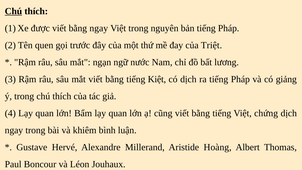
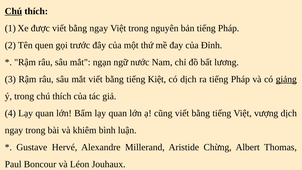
Triệt: Triệt -> Đỉnh
giảng underline: none -> present
chứng: chứng -> vượng
Hoàng: Hoàng -> Chừng
